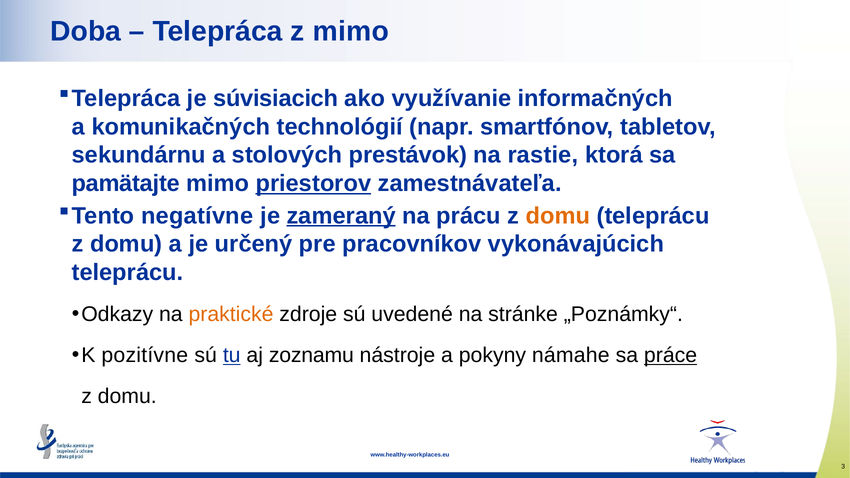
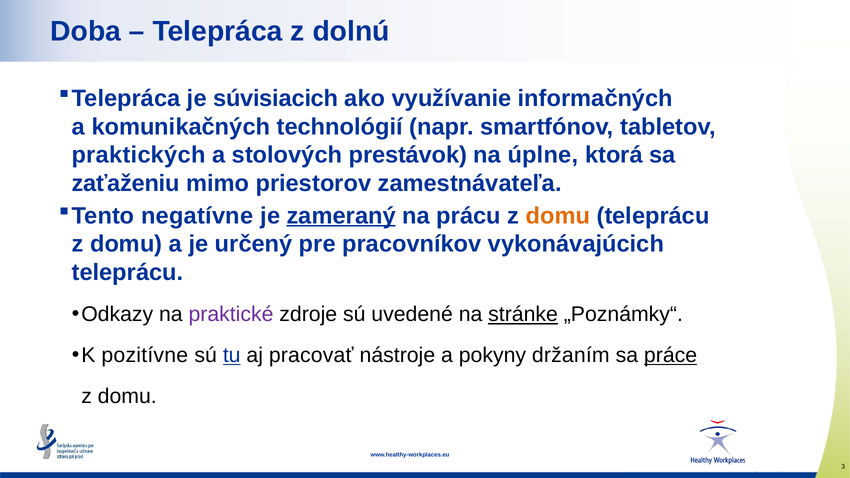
z mimo: mimo -> dolnú
sekundárnu: sekundárnu -> praktických
rastie: rastie -> úplne
pamätajte: pamätajte -> zaťaženiu
priestorov underline: present -> none
praktické colour: orange -> purple
stránke underline: none -> present
zoznamu: zoznamu -> pracovať
námahe: námahe -> držaním
